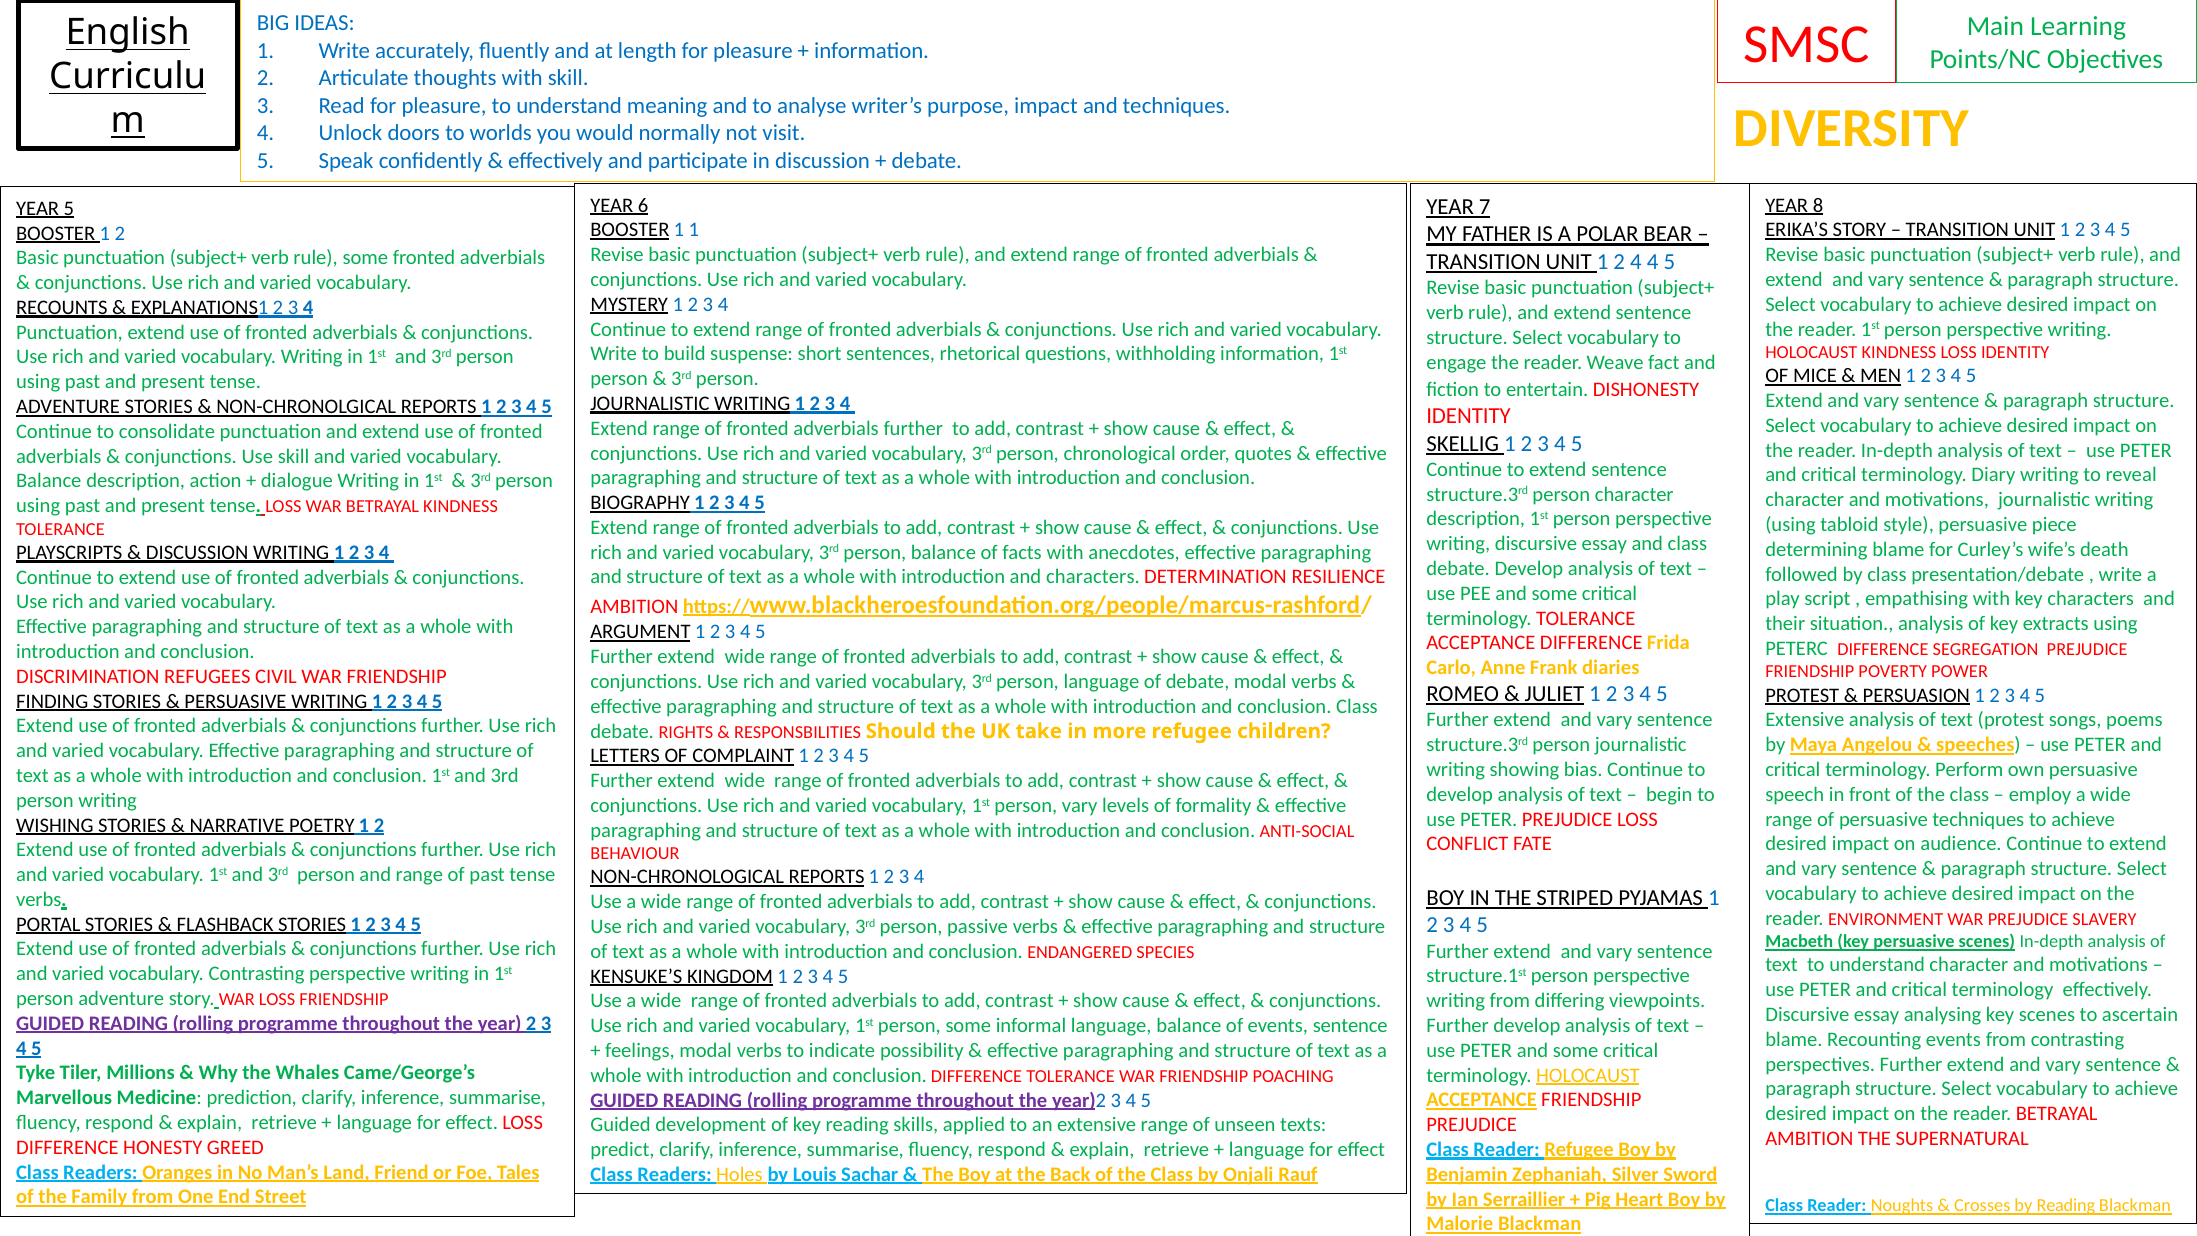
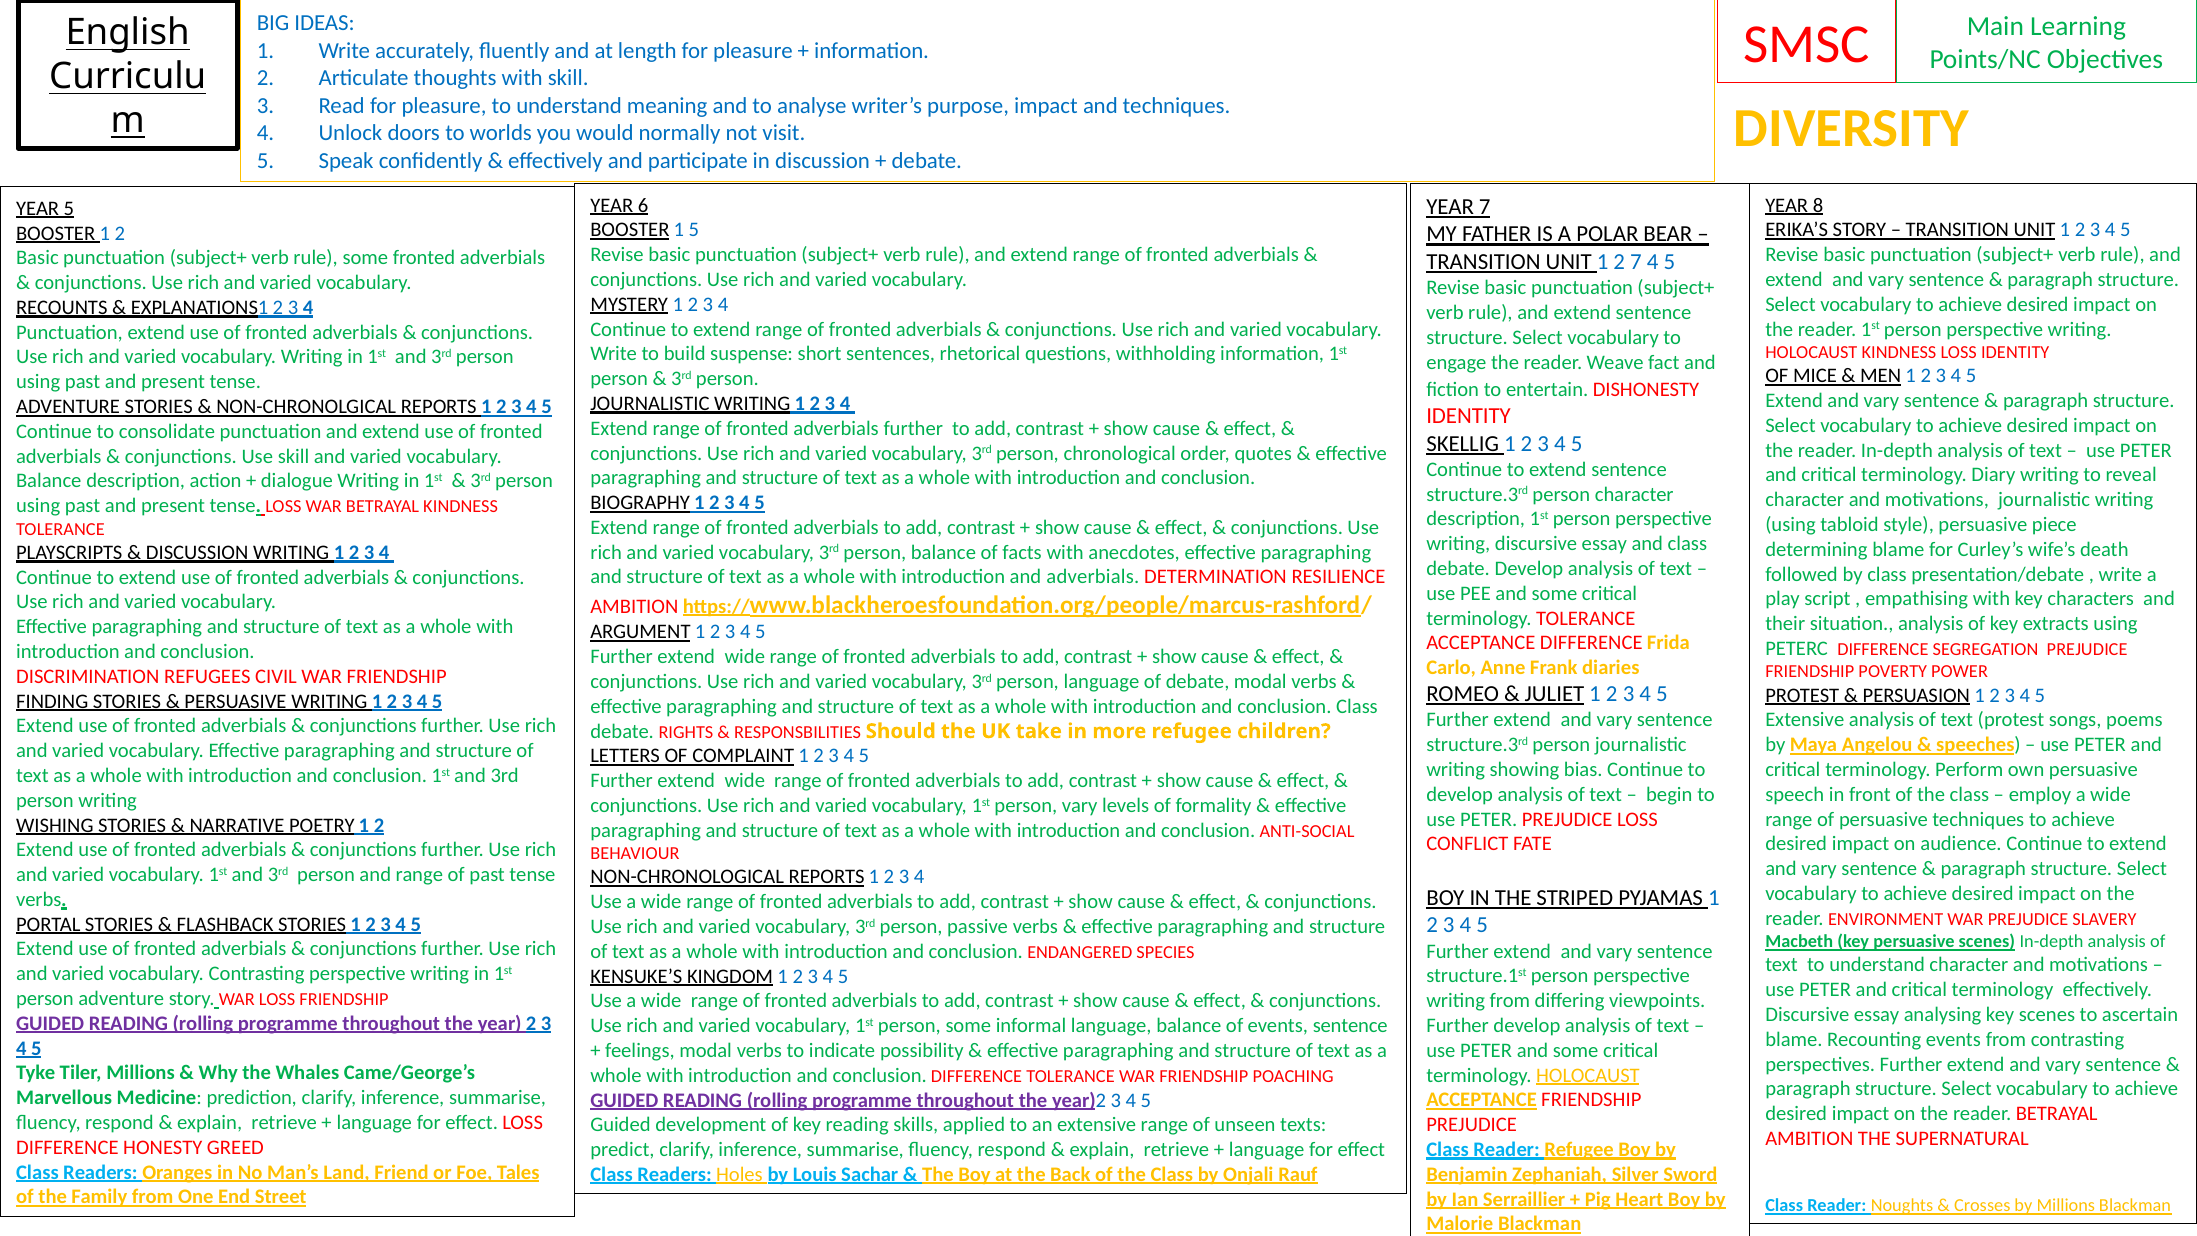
1 1: 1 -> 5
2 4: 4 -> 7
and characters: characters -> adverbials
by Reading: Reading -> Millions
